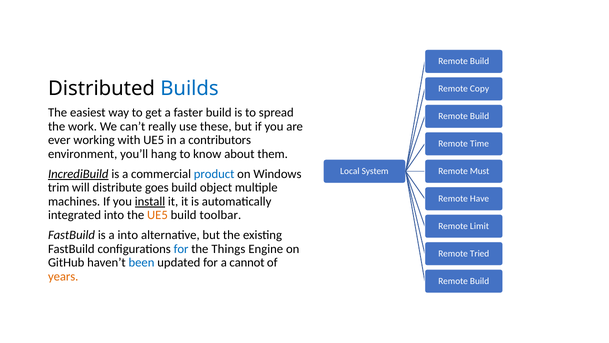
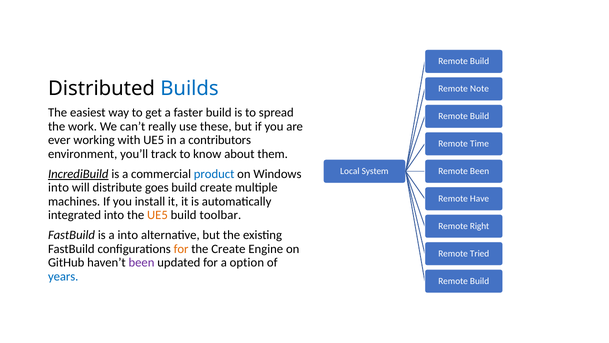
Copy: Copy -> Note
hang: hang -> track
Must at (480, 171): Must -> Been
trim at (59, 188): trim -> into
build object: object -> create
install underline: present -> none
Limit: Limit -> Right
for at (181, 249) colour: blue -> orange
the Things: Things -> Create
been at (141, 262) colour: blue -> purple
cannot: cannot -> option
years colour: orange -> blue
